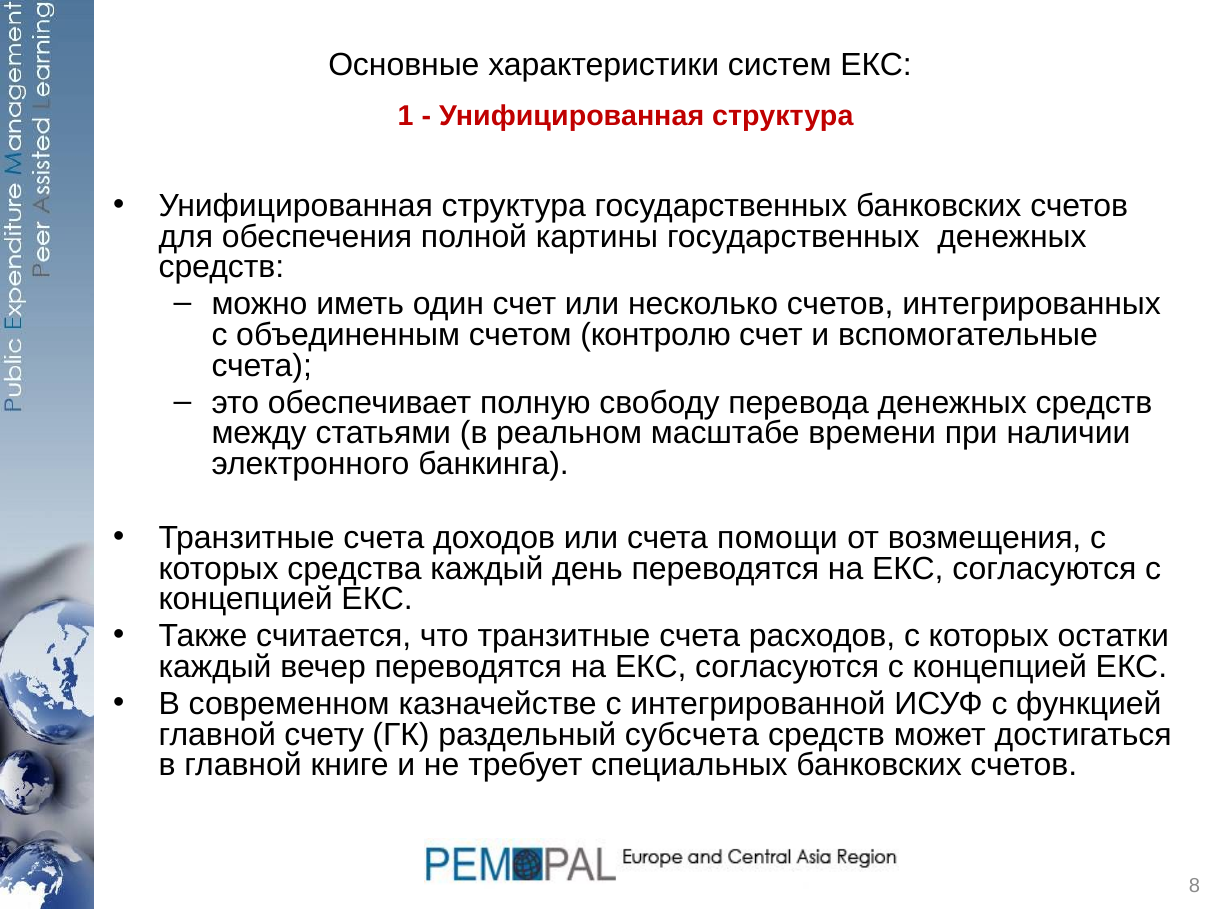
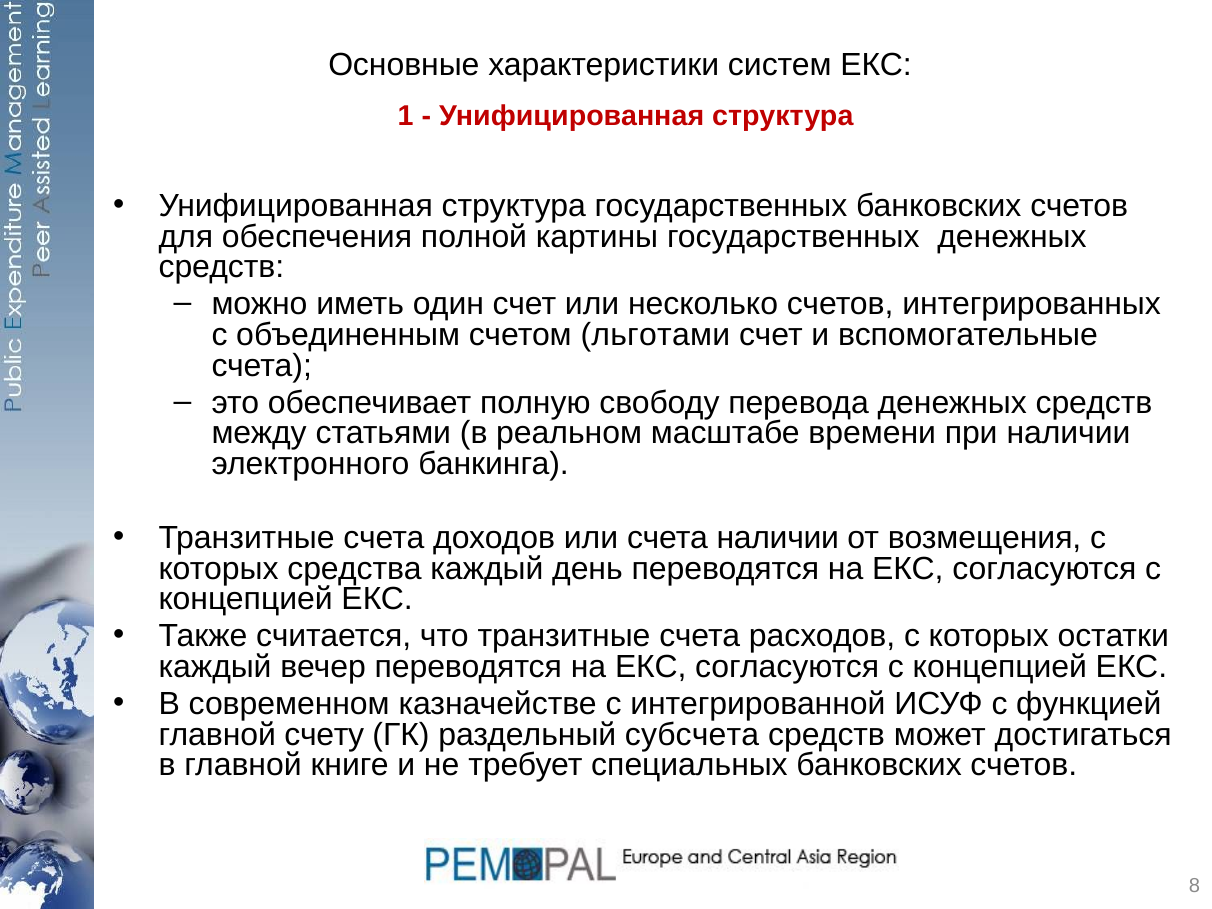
контролю: контролю -> льготами
счета помощи: помощи -> наличии
